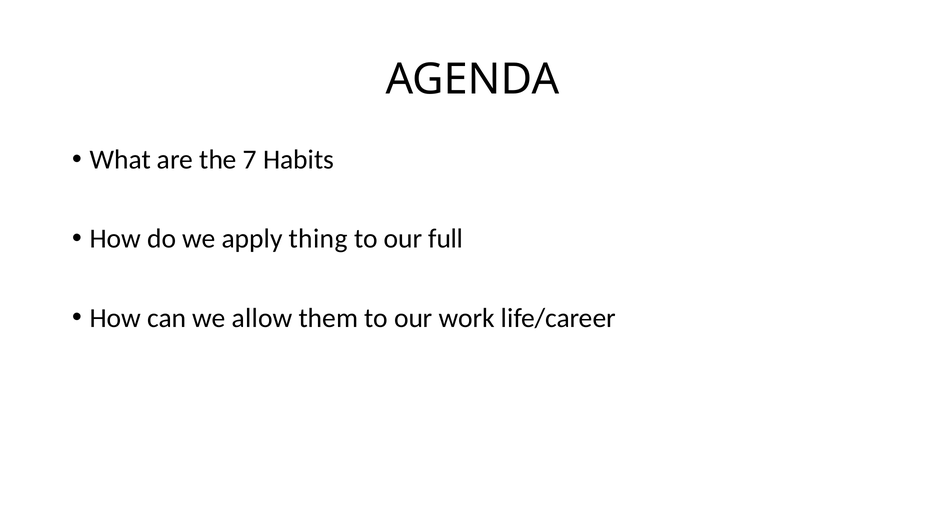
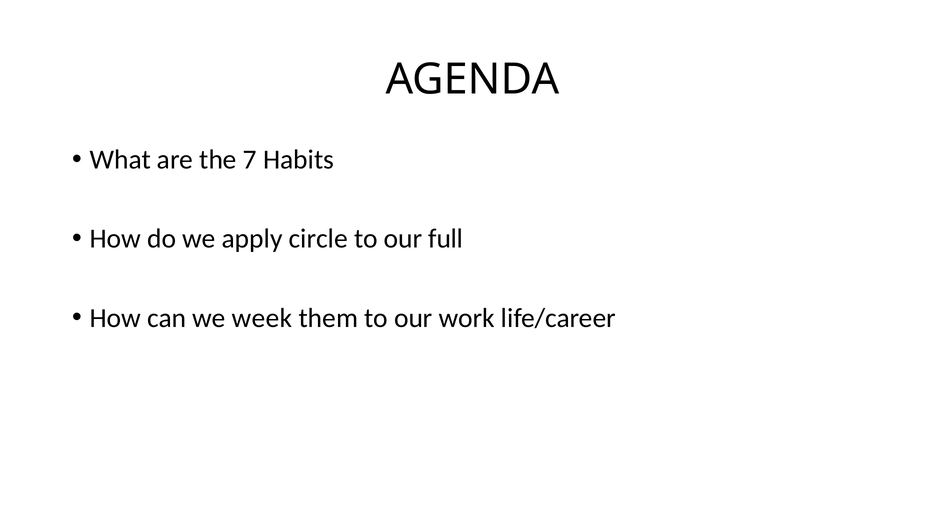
thing: thing -> circle
allow: allow -> week
